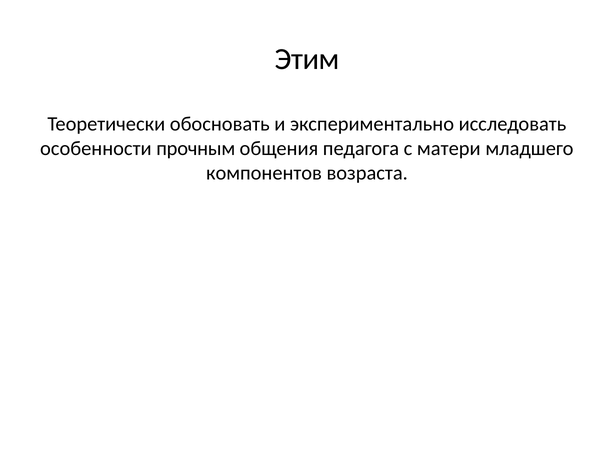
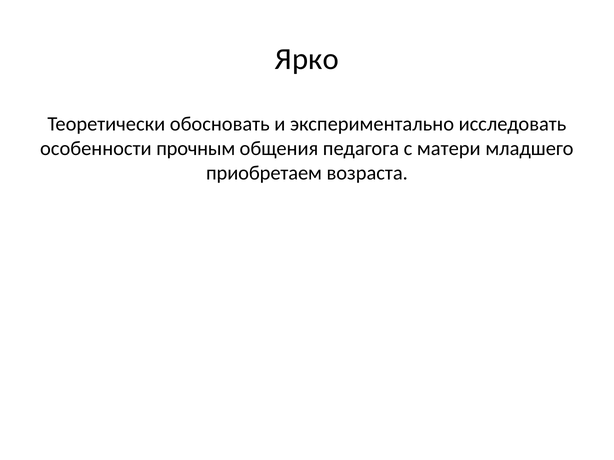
Этим: Этим -> Ярко
компонентов: компонентов -> приобретаем
